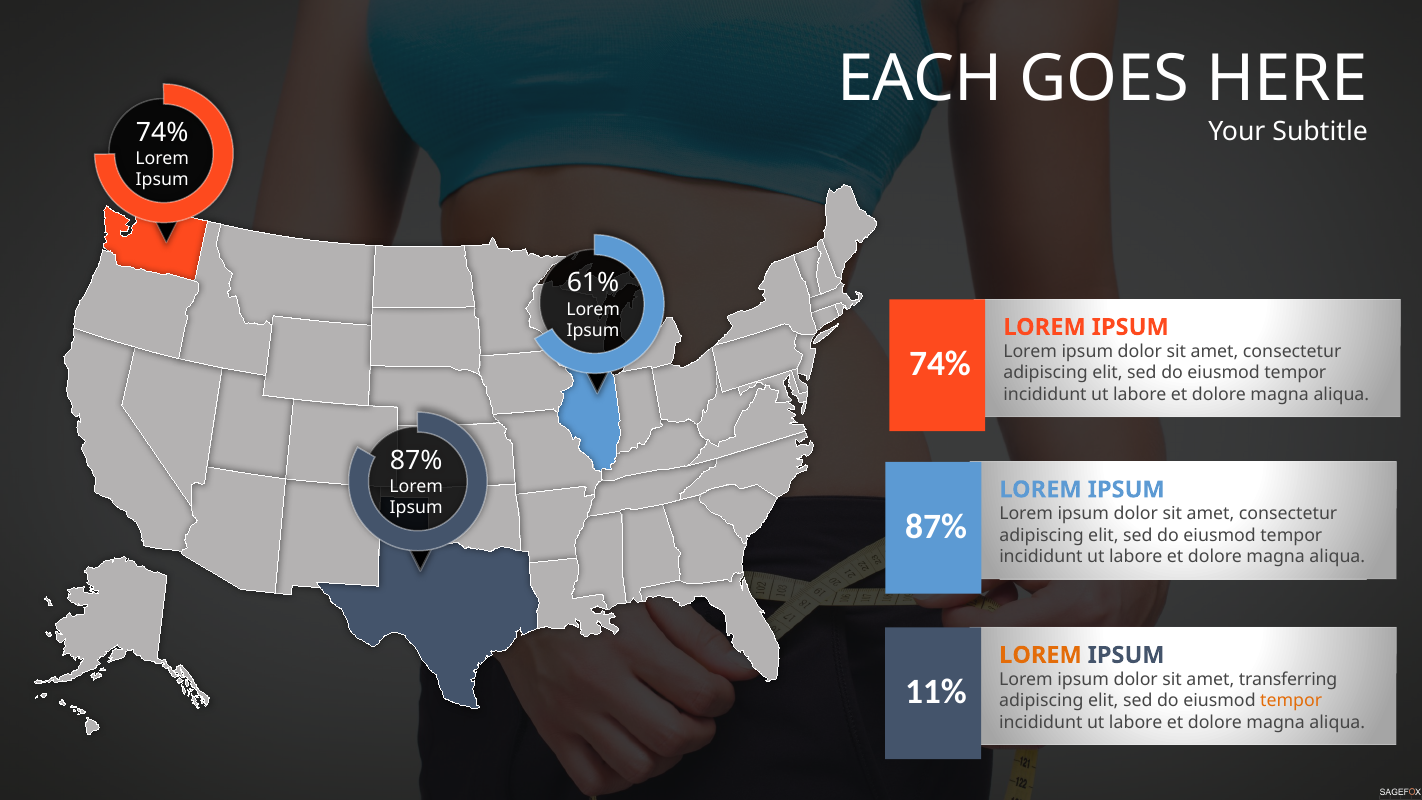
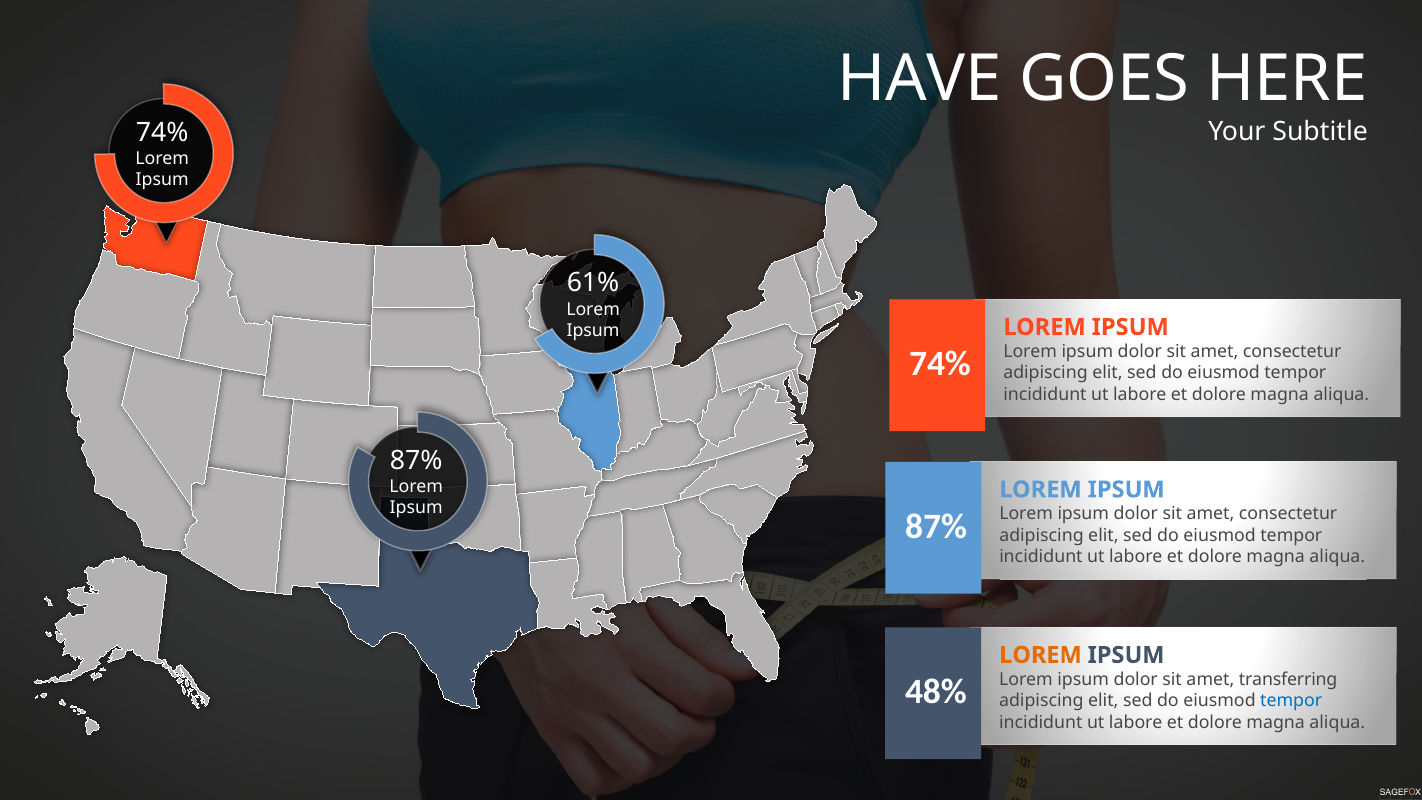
EACH: EACH -> HAVE
11%: 11% -> 48%
tempor at (1291, 701) colour: orange -> blue
